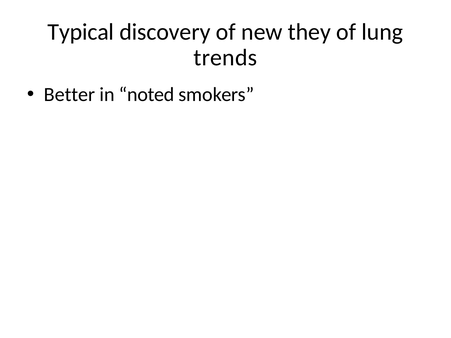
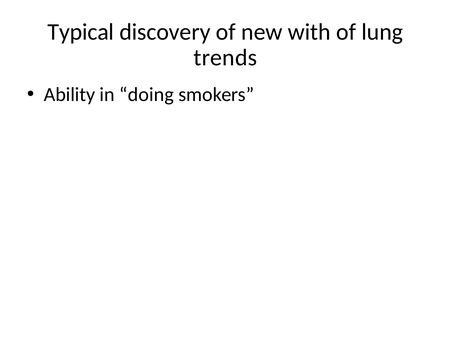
they: they -> with
Better: Better -> Ability
noted: noted -> doing
